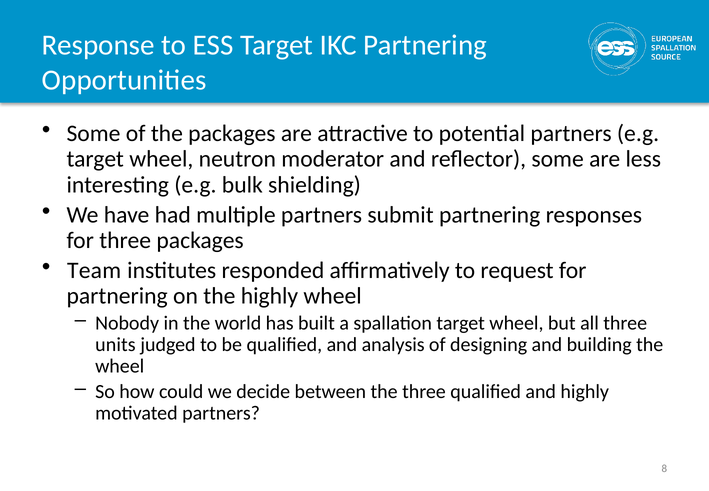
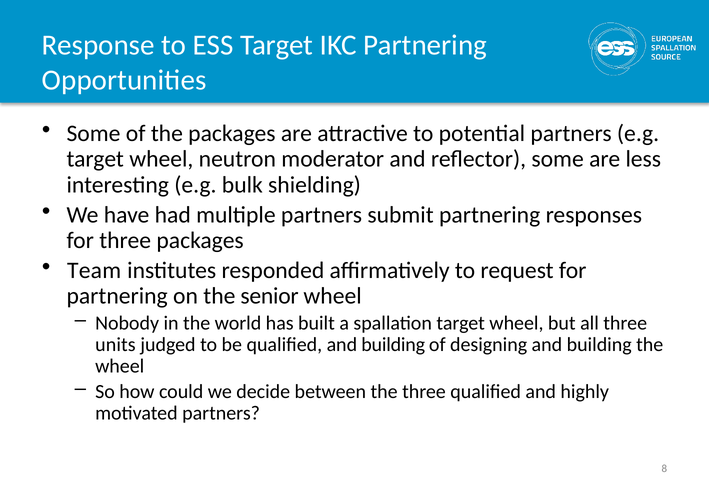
the highly: highly -> senior
qualified and analysis: analysis -> building
